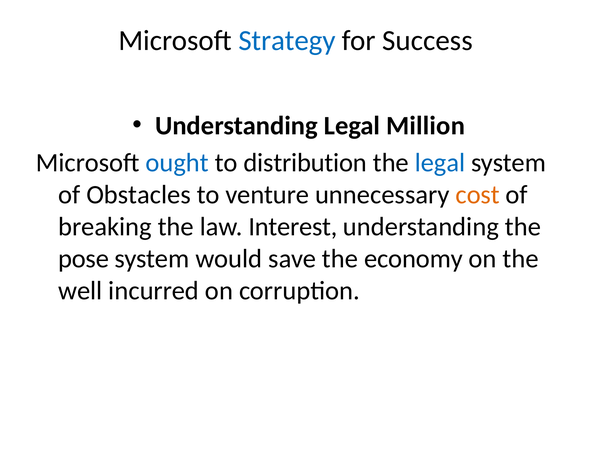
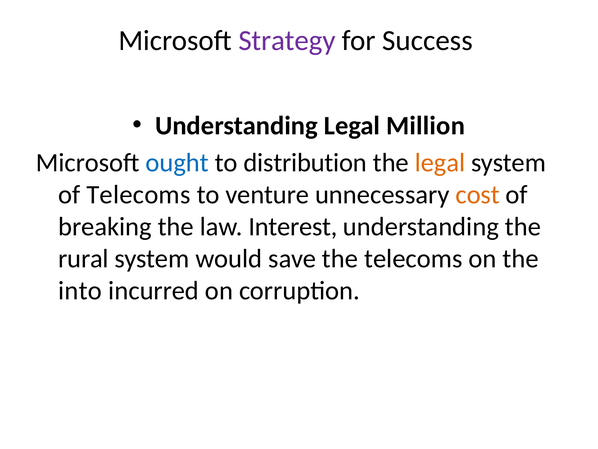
Strategy colour: blue -> purple
legal at (440, 163) colour: blue -> orange
of Obstacles: Obstacles -> Telecoms
pose: pose -> rural
the economy: economy -> telecoms
well: well -> into
